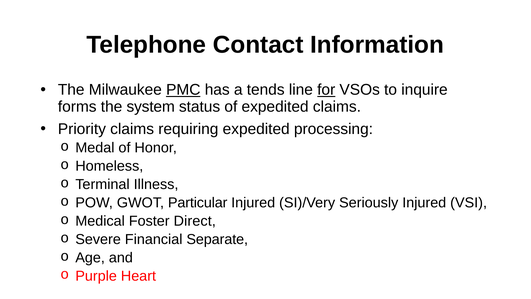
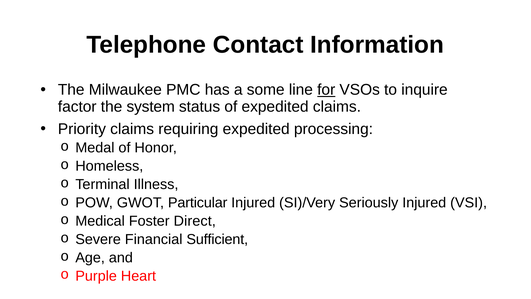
PMC underline: present -> none
tends: tends -> some
forms: forms -> factor
Separate: Separate -> Sufficient
